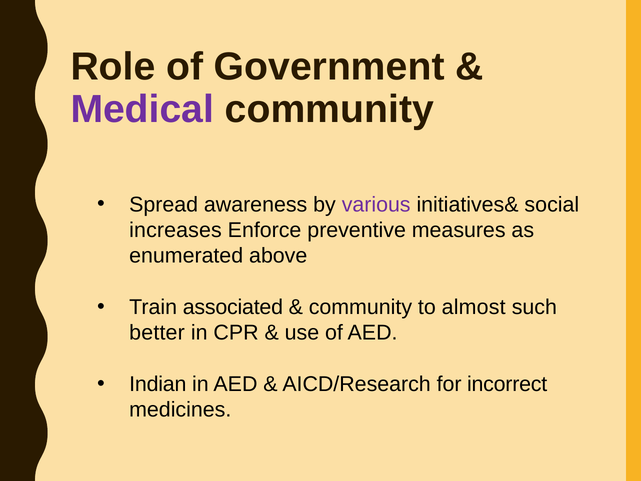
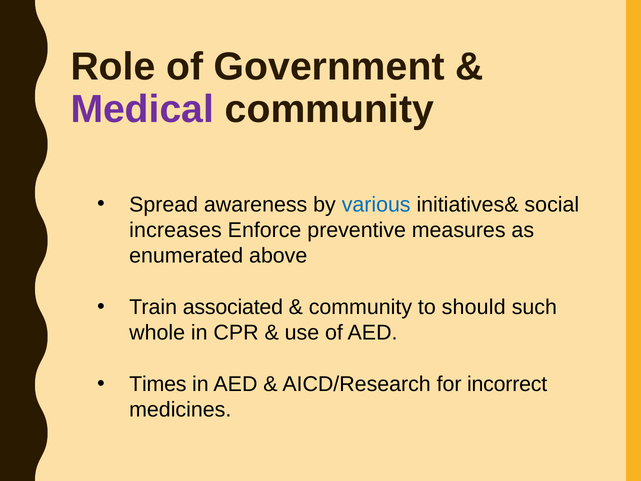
various colour: purple -> blue
almost: almost -> should
better: better -> whole
Indian: Indian -> Times
